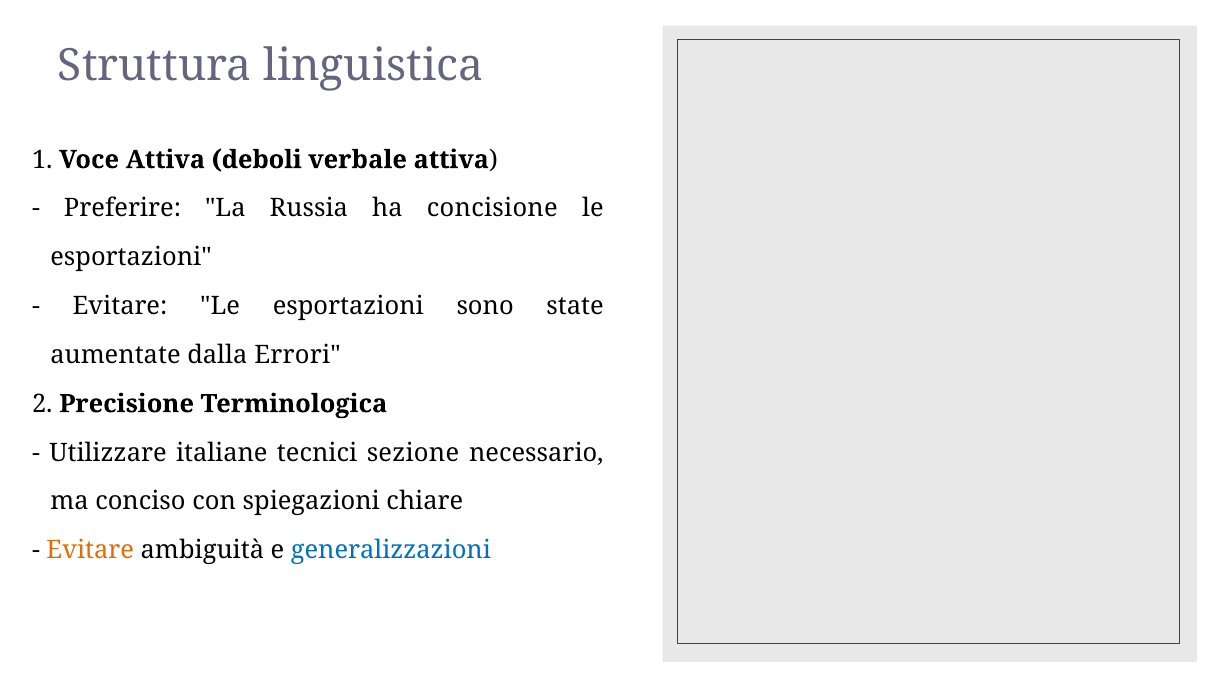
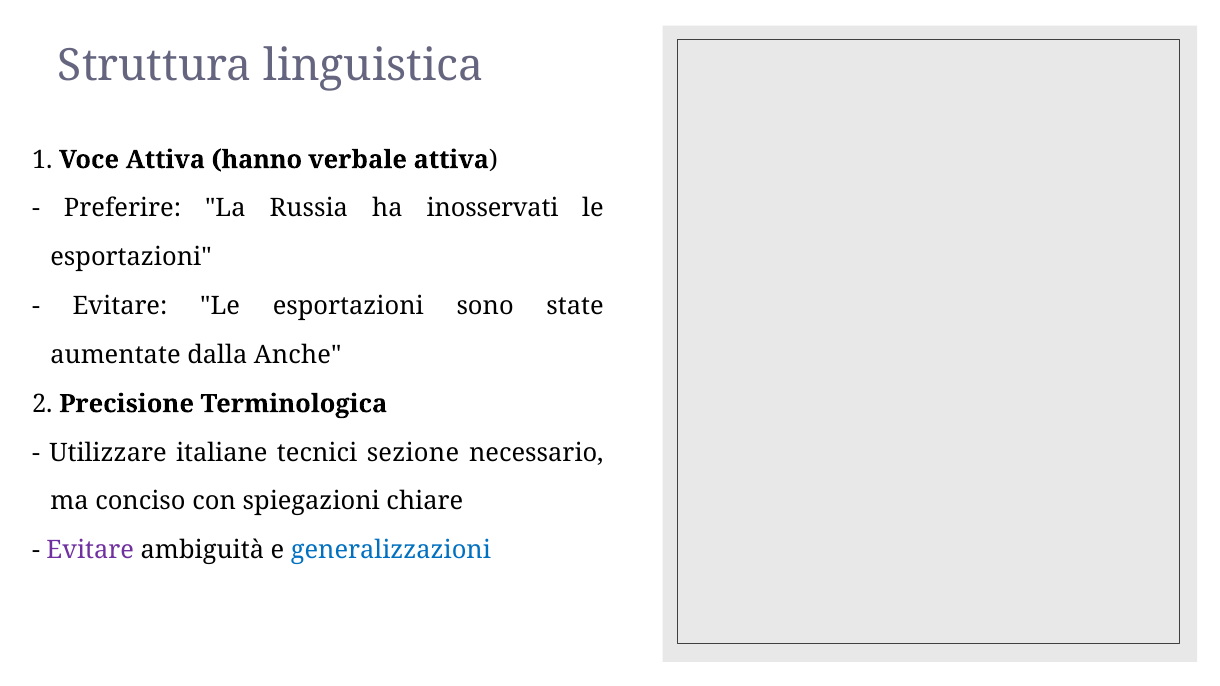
deboli: deboli -> hanno
concisione: concisione -> inosservati
Errori: Errori -> Anche
Evitare at (90, 551) colour: orange -> purple
